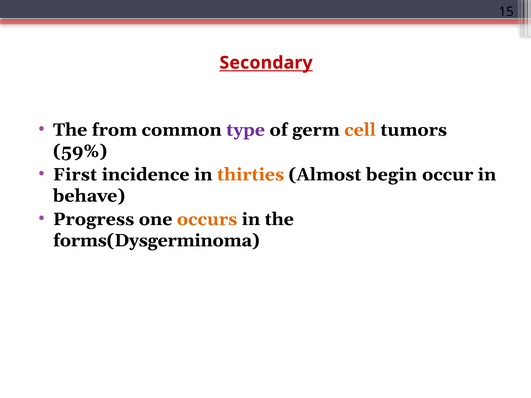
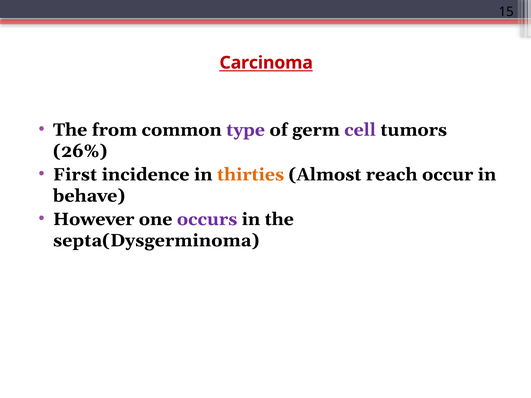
Secondary: Secondary -> Carcinoma
cell colour: orange -> purple
59%: 59% -> 26%
begin: begin -> reach
Progress: Progress -> However
occurs colour: orange -> purple
forms(Dysgerminoma: forms(Dysgerminoma -> septa(Dysgerminoma
